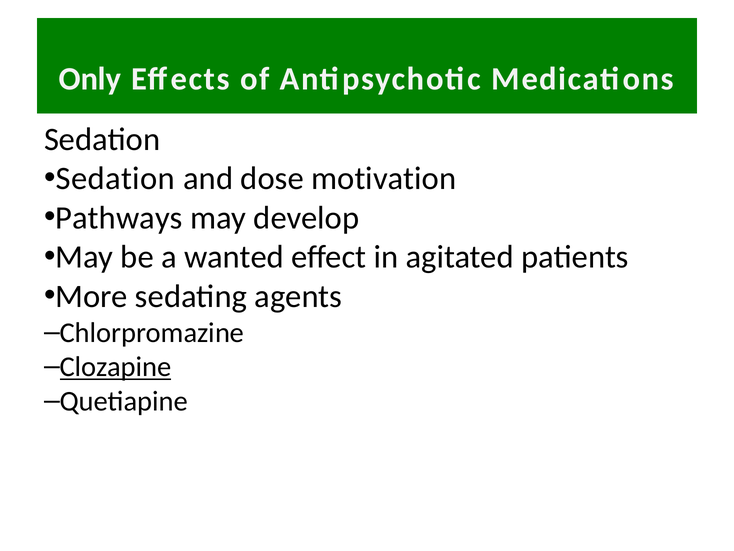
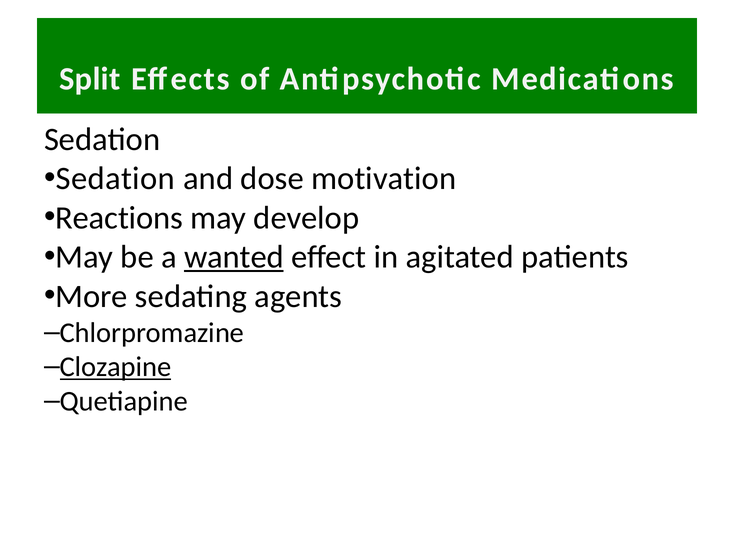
Only: Only -> Split
Pathways: Pathways -> Reactions
wanted underline: none -> present
